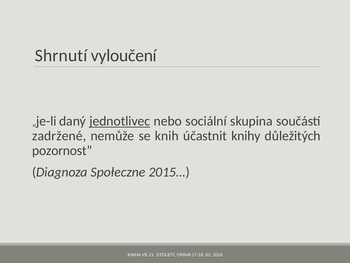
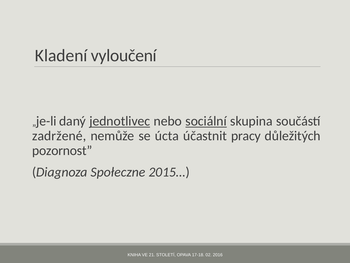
Shrnutí: Shrnutí -> Kladení
sociální underline: none -> present
knih: knih -> úcta
knihy: knihy -> pracy
